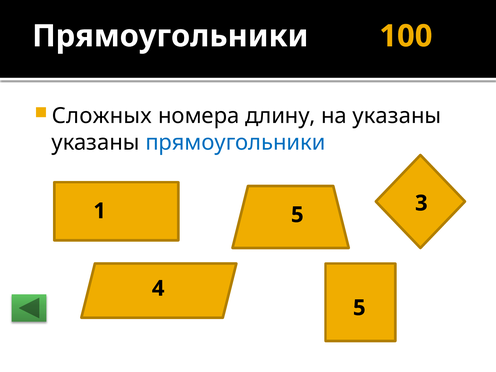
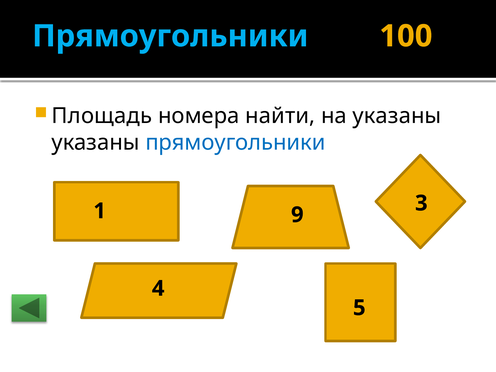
Прямоугольники at (170, 36) colour: white -> light blue
Сложных: Сложных -> Площадь
длину: длину -> найти
1 5: 5 -> 9
